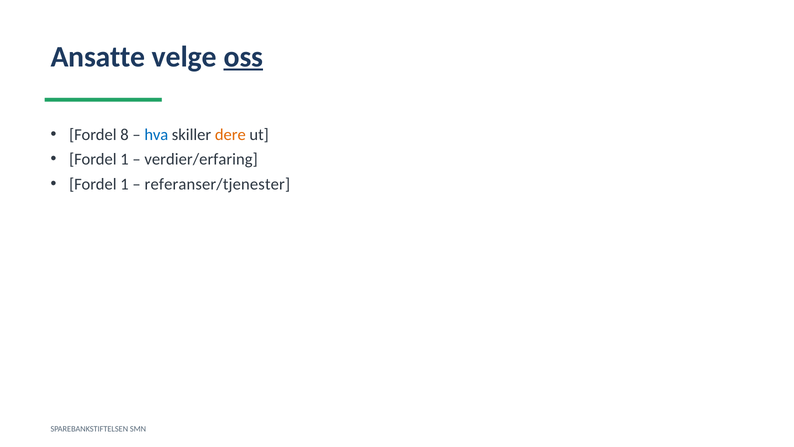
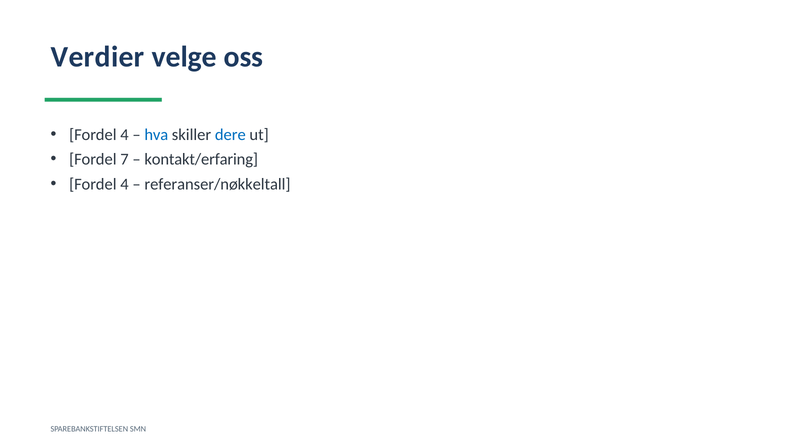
Ansatte: Ansatte -> Verdier
oss underline: present -> none
8 at (125, 134): 8 -> 4
dere colour: orange -> blue
1 at (125, 159): 1 -> 7
verdier/erfaring: verdier/erfaring -> kontakt/erfaring
1 at (125, 184): 1 -> 4
referanser/tjenester: referanser/tjenester -> referanser/nøkkeltall
